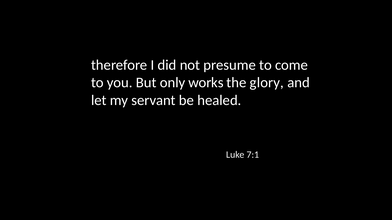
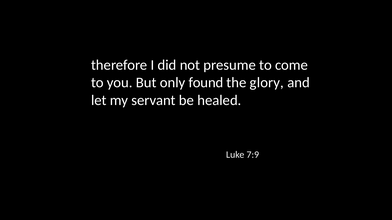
works: works -> found
7:1: 7:1 -> 7:9
